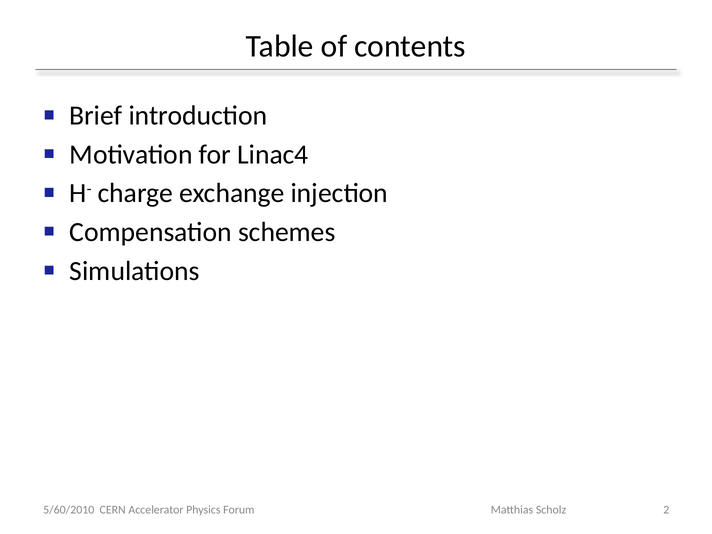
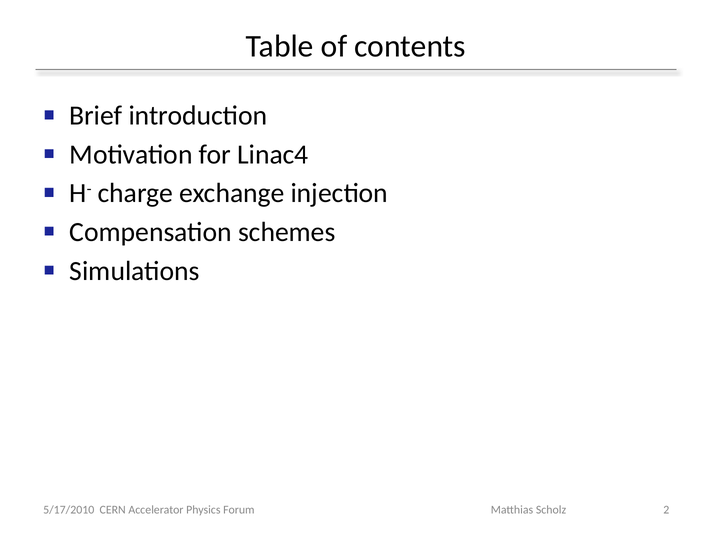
5/60/2010: 5/60/2010 -> 5/17/2010
